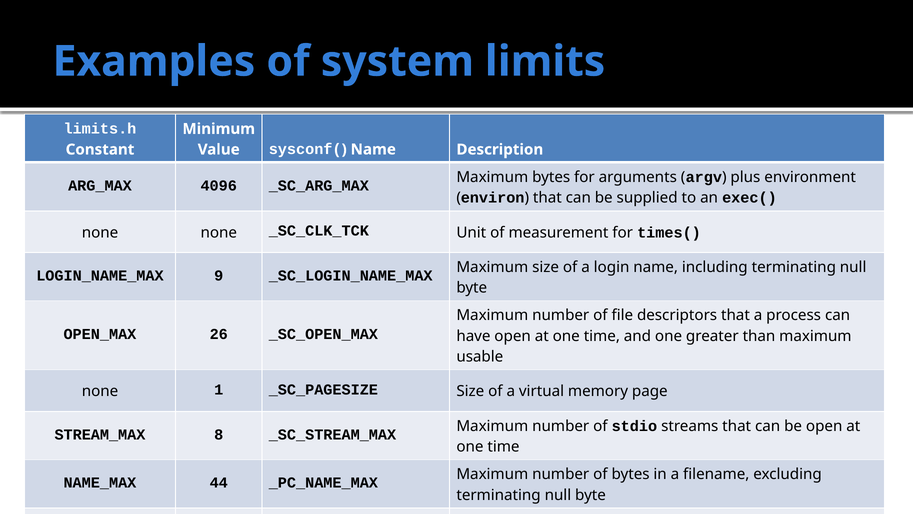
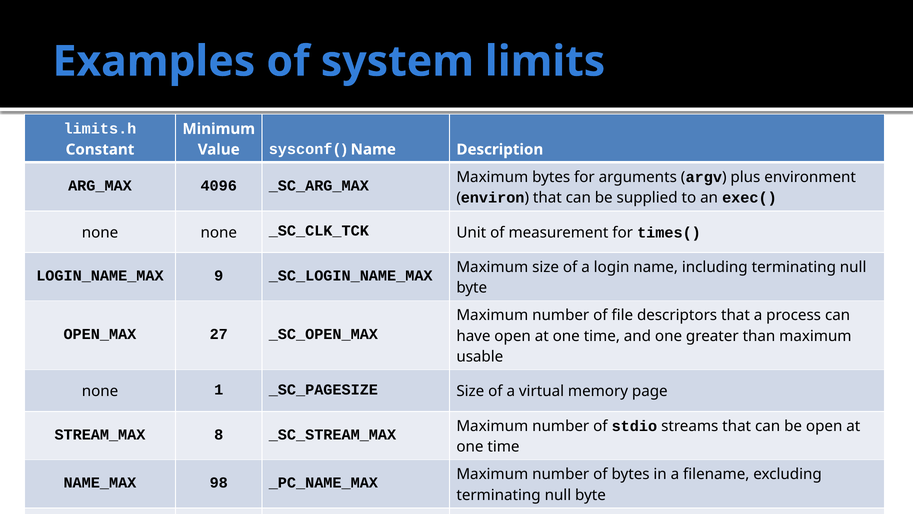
26: 26 -> 27
44: 44 -> 98
